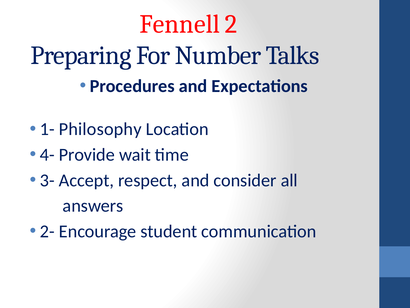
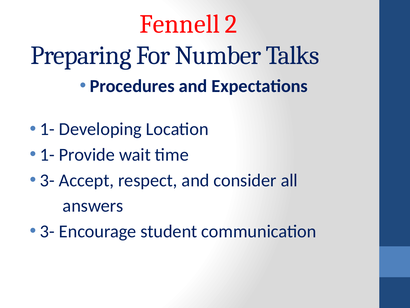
Philosophy: Philosophy -> Developing
4- at (47, 155): 4- -> 1-
2- at (47, 231): 2- -> 3-
